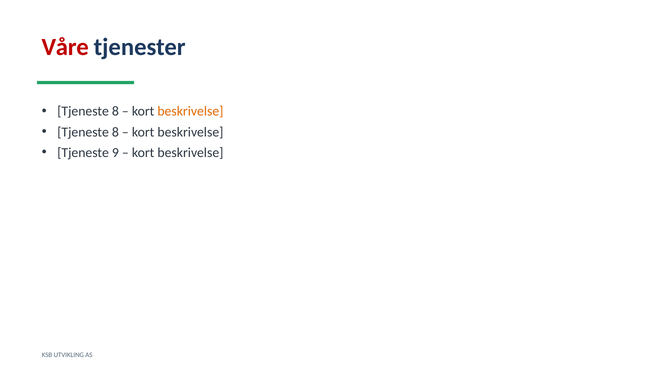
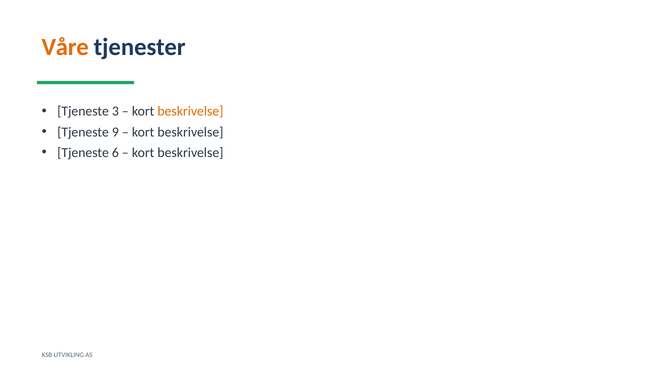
Våre colour: red -> orange
8 at (115, 111): 8 -> 3
8 at (115, 132): 8 -> 9
9: 9 -> 6
